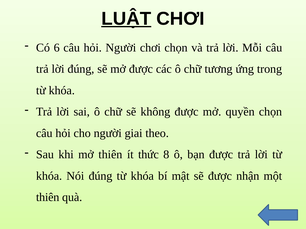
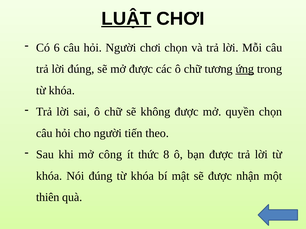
ứng underline: none -> present
giai: giai -> tiến
mở thiên: thiên -> công
